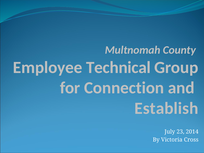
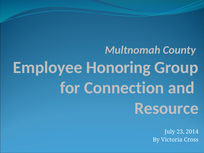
Technical: Technical -> Honoring
Establish: Establish -> Resource
